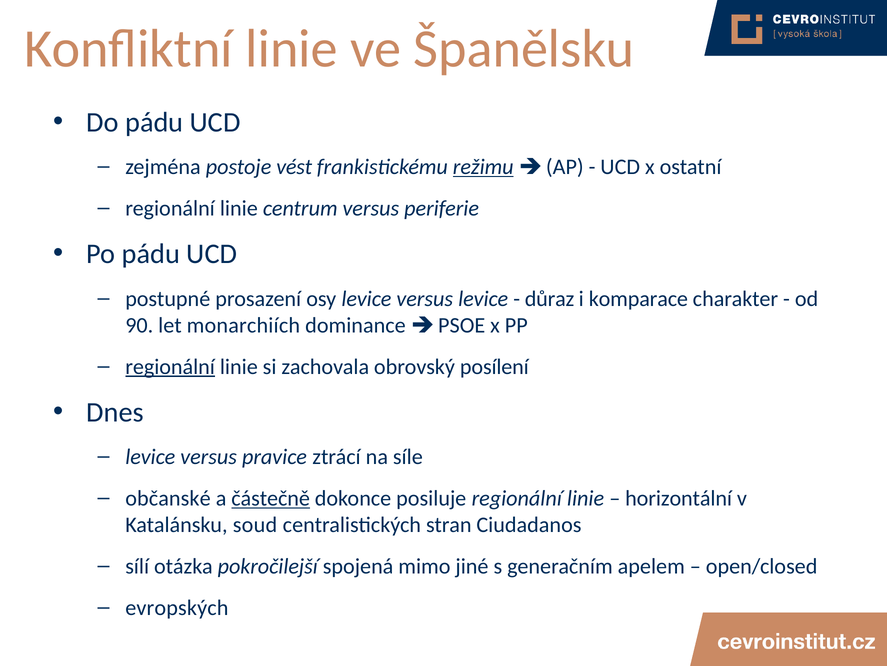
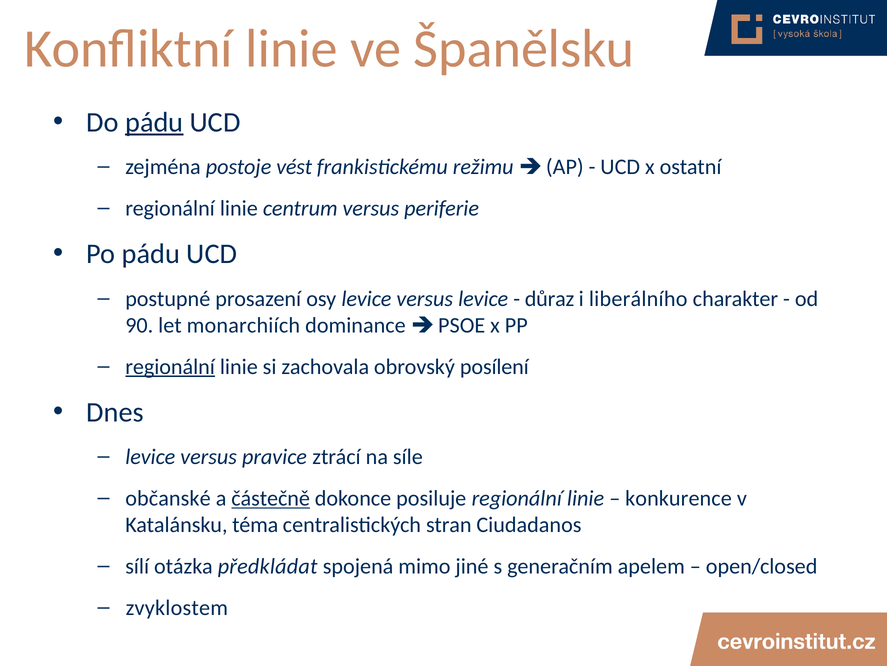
pádu at (154, 122) underline: none -> present
režimu underline: present -> none
komparace: komparace -> liberálního
horizontální: horizontální -> konkurence
soud: soud -> téma
pokročilejší: pokročilejší -> předkládat
evropských: evropských -> zvyklostem
